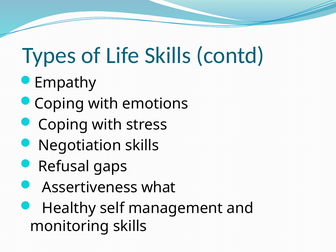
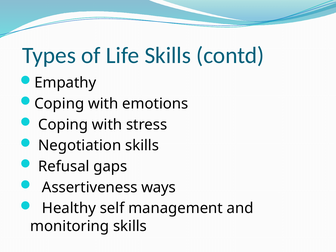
what: what -> ways
